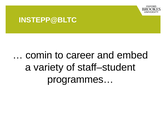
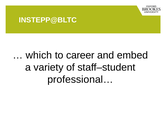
comin: comin -> which
programmes…: programmes… -> professional…
